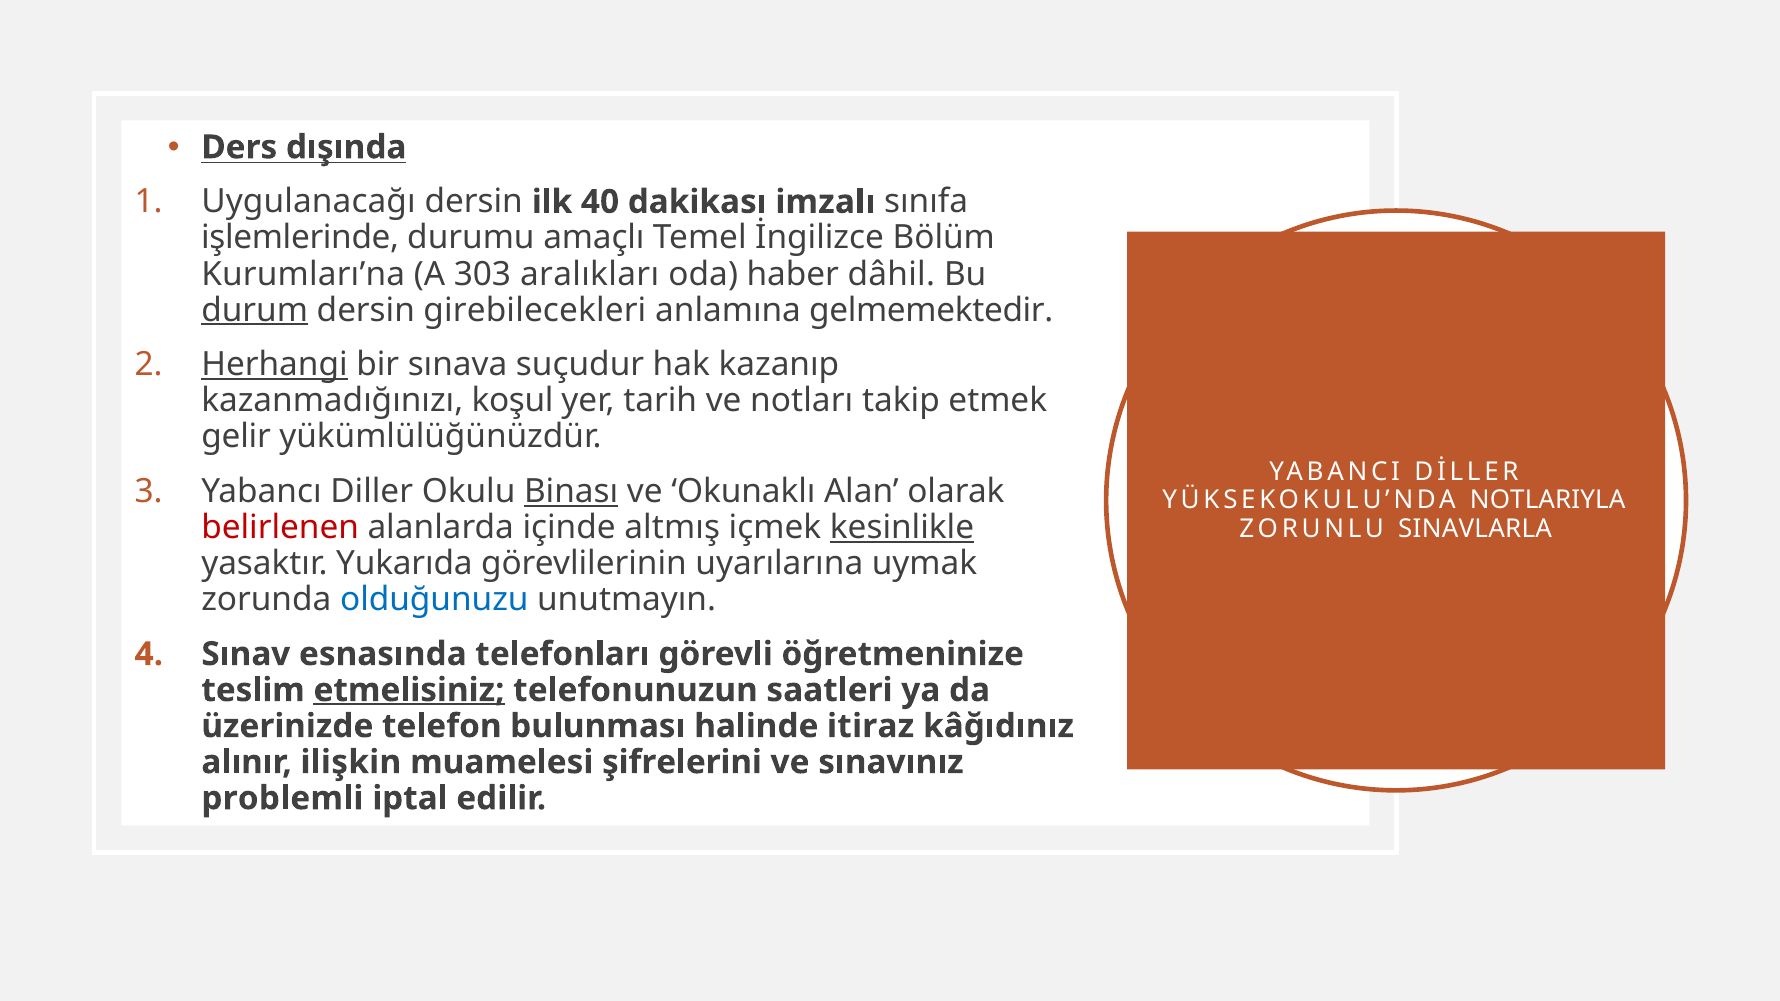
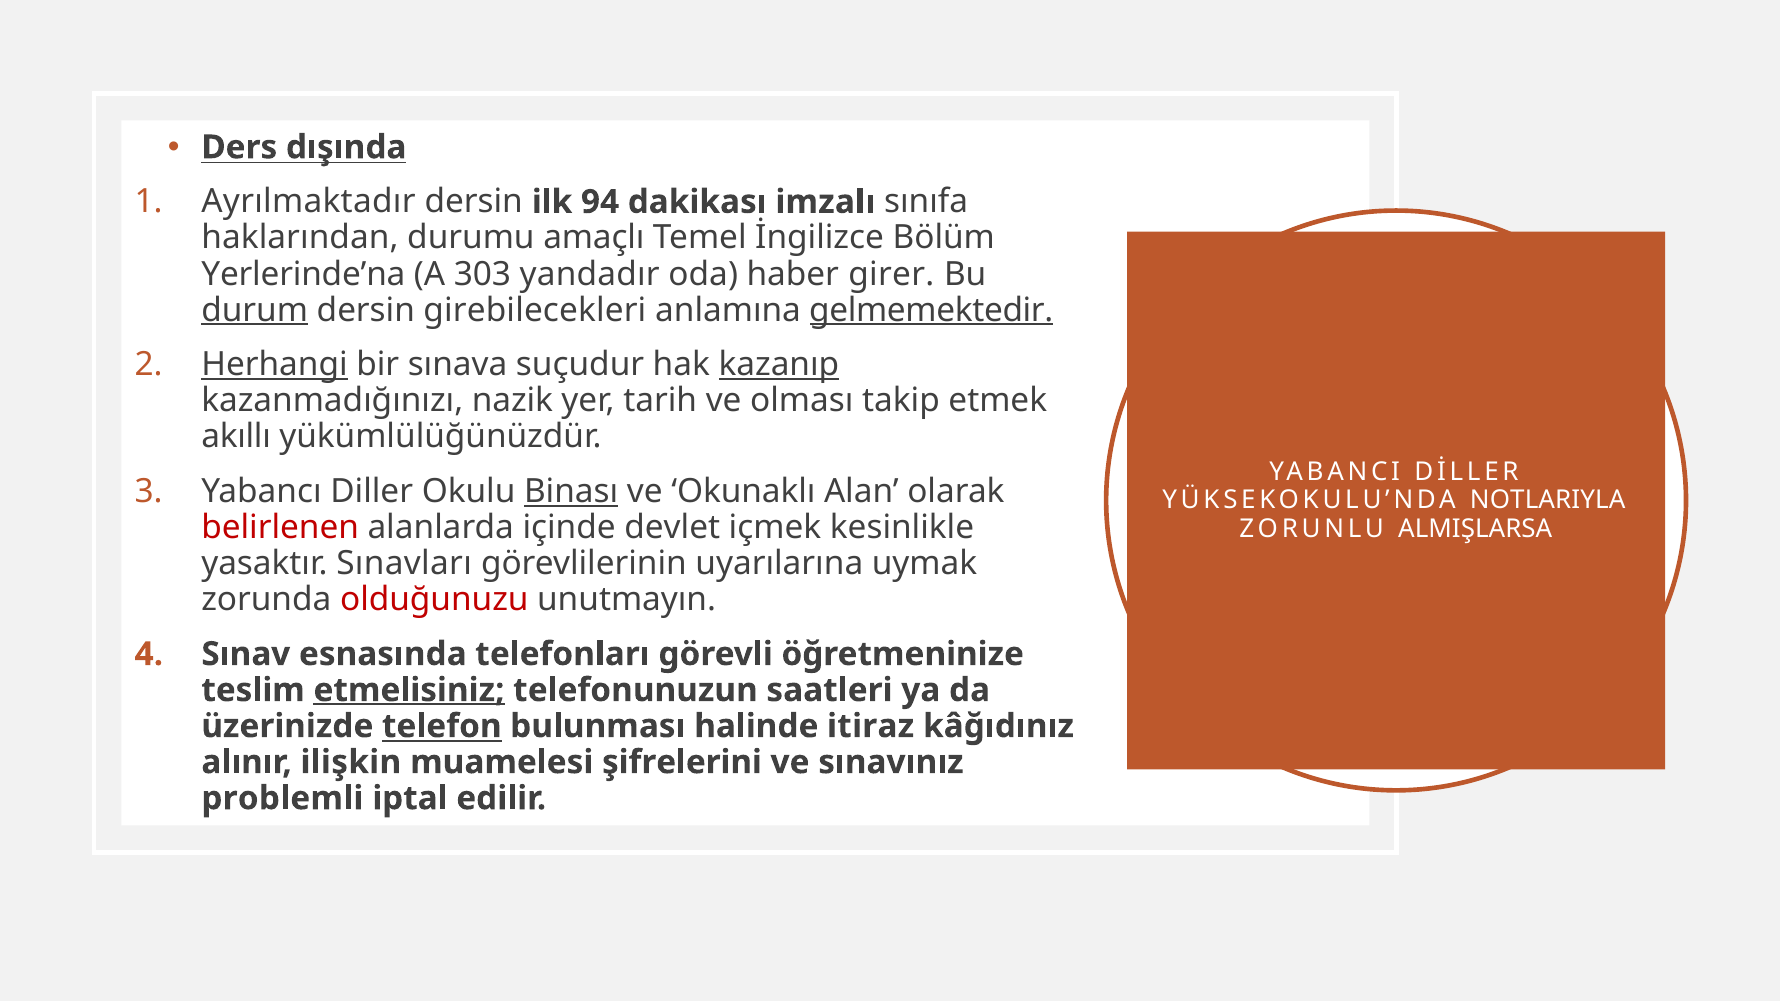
Uygulanacağı: Uygulanacağı -> Ayrılmaktadır
40: 40 -> 94
işlemlerinde: işlemlerinde -> haklarından
Kurumları’na: Kurumları’na -> Yerlerinde’na
aralıkları: aralıkları -> yandadır
dâhil: dâhil -> girer
gelmemektedir underline: none -> present
kazanıp underline: none -> present
koşul: koşul -> nazik
notları: notları -> olması
gelir: gelir -> akıllı
altmış: altmış -> devlet
kesinlikle underline: present -> none
SINAVLARLA: SINAVLARLA -> ALMIŞLARSA
Yukarıda: Yukarıda -> Sınavları
olduğunuzu colour: blue -> red
telefon underline: none -> present
